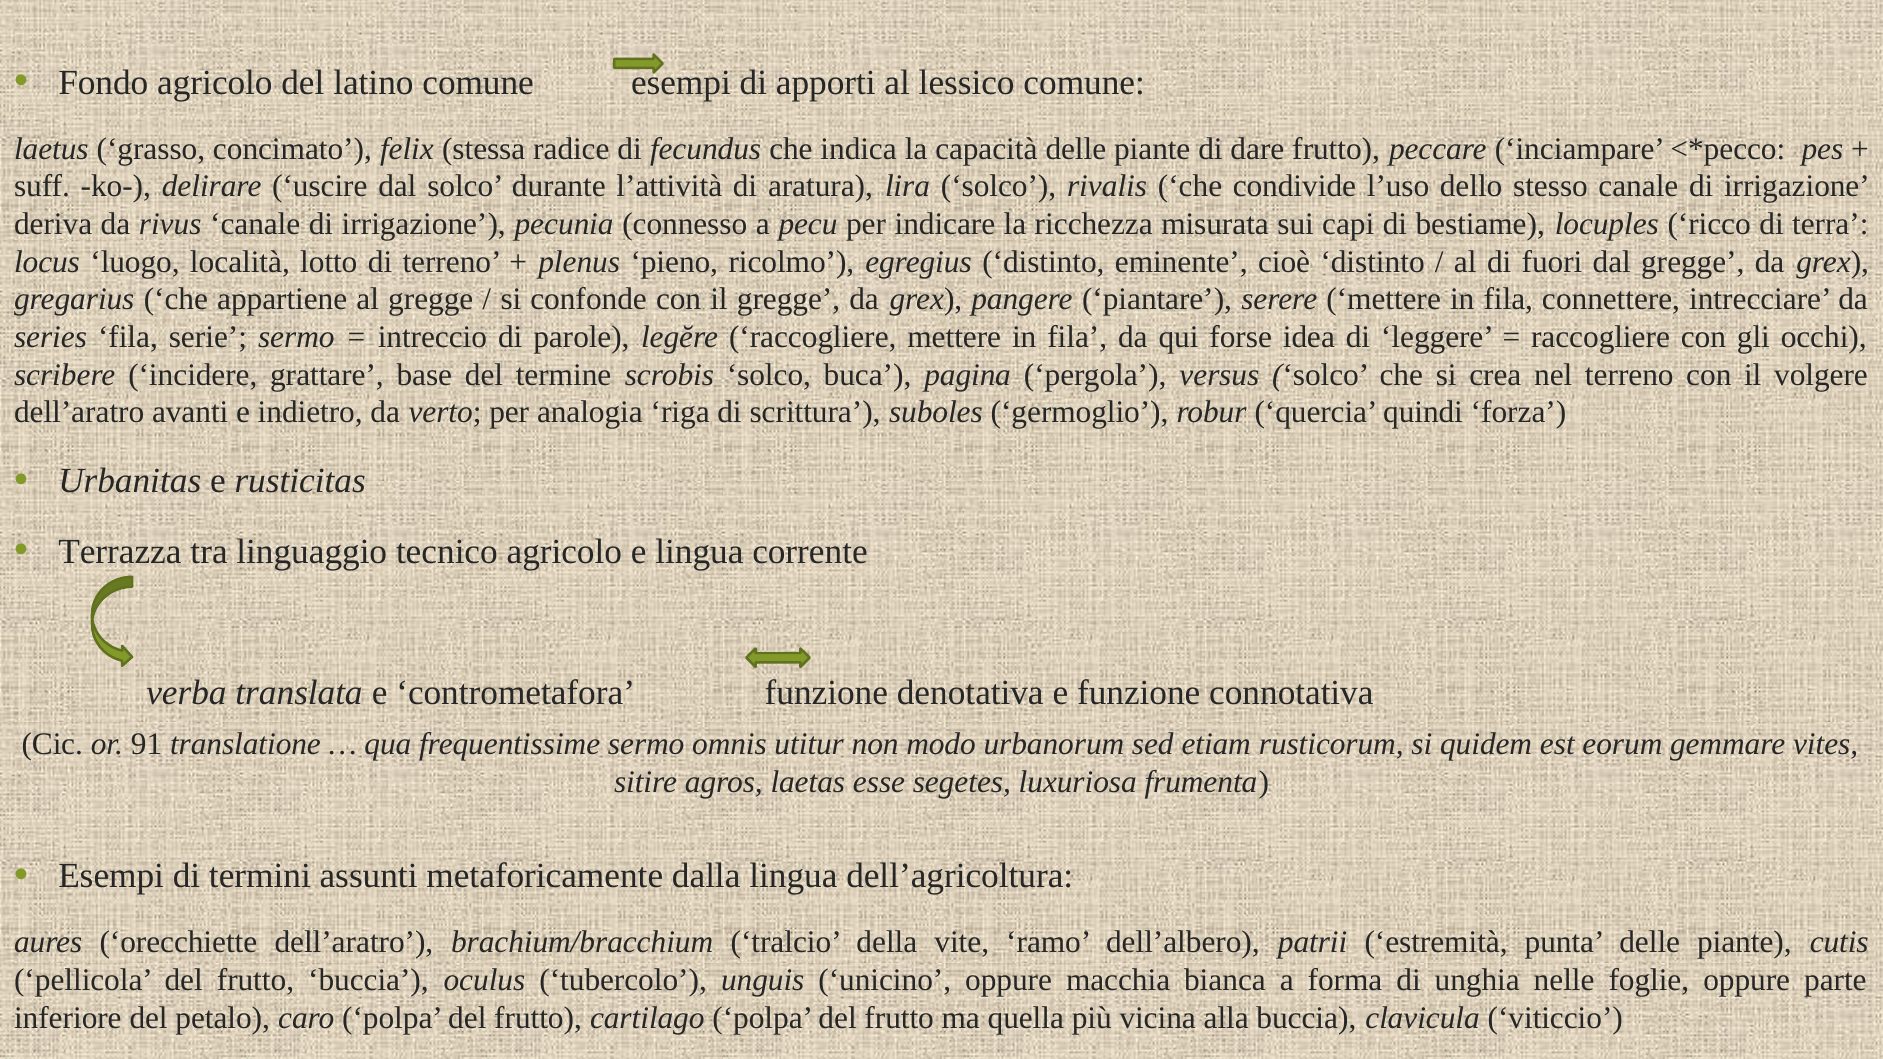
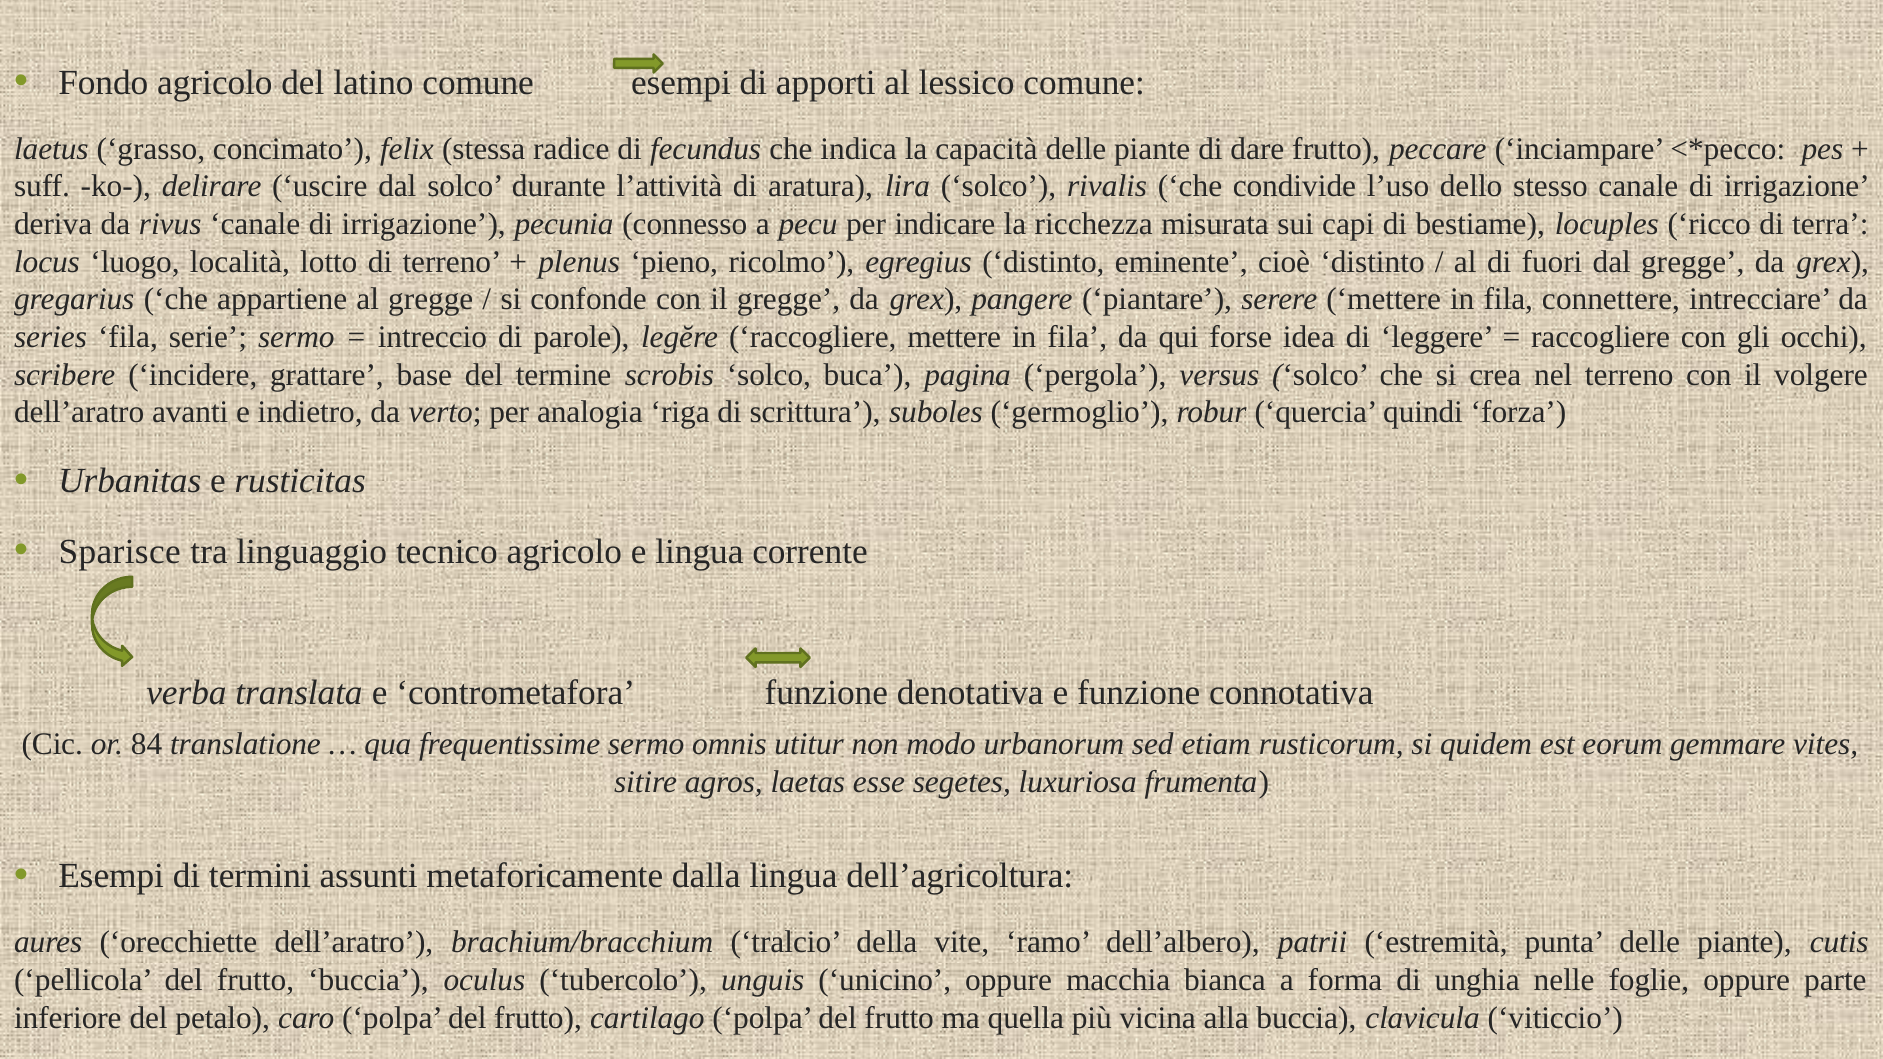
Terrazza: Terrazza -> Sparisce
91: 91 -> 84
